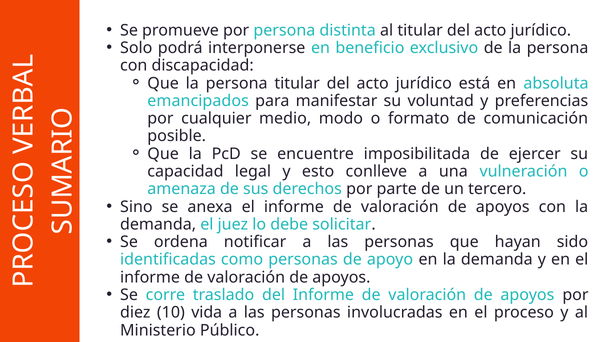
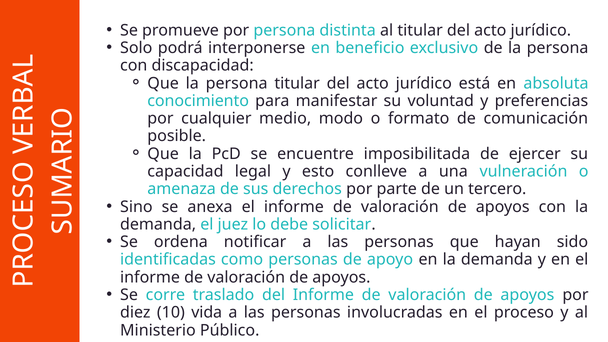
emancipados: emancipados -> conocimiento
